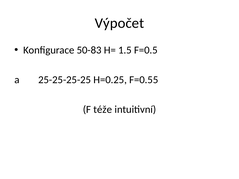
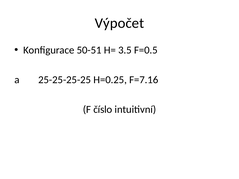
50-83: 50-83 -> 50-51
1.5: 1.5 -> 3.5
F=0.55: F=0.55 -> F=7.16
téže: téže -> číslo
